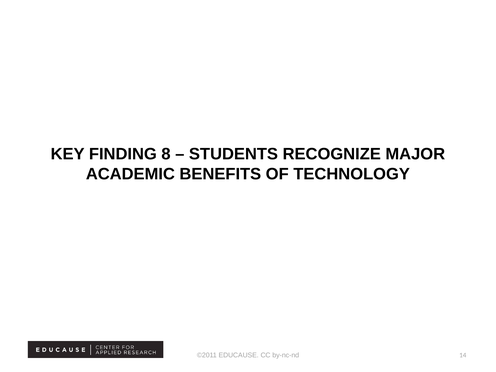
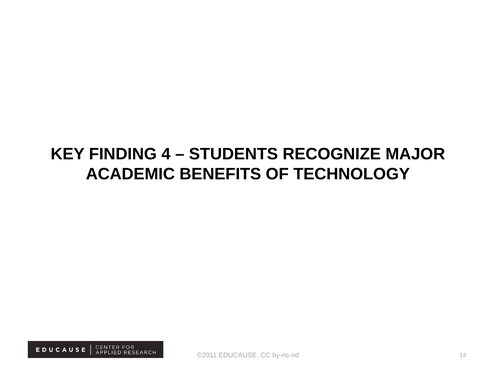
8: 8 -> 4
